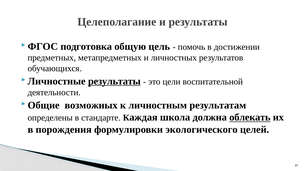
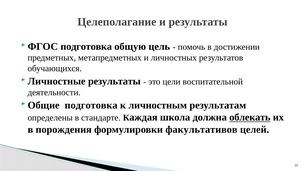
результаты at (114, 81) underline: present -> none
Общие возможных: возможных -> подготовка
экологического: экологического -> факультативов
